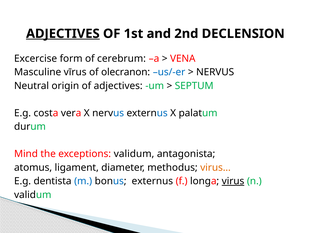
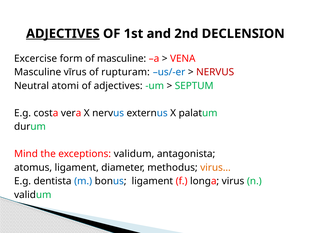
of cerebrum: cerebrum -> masculine
olecranon: olecranon -> rupturam
NERVUS at (215, 72) colour: black -> red
origin: origin -> atomi
bonus externus: externus -> ligament
virus underline: present -> none
